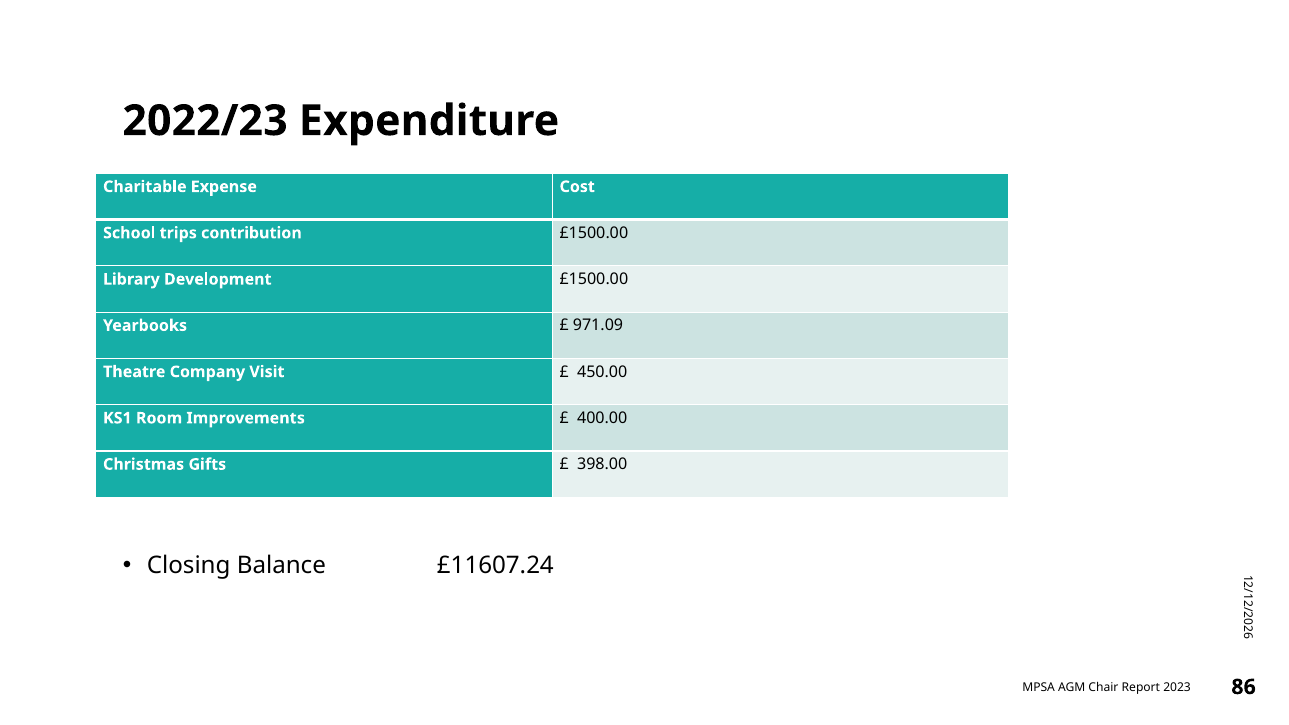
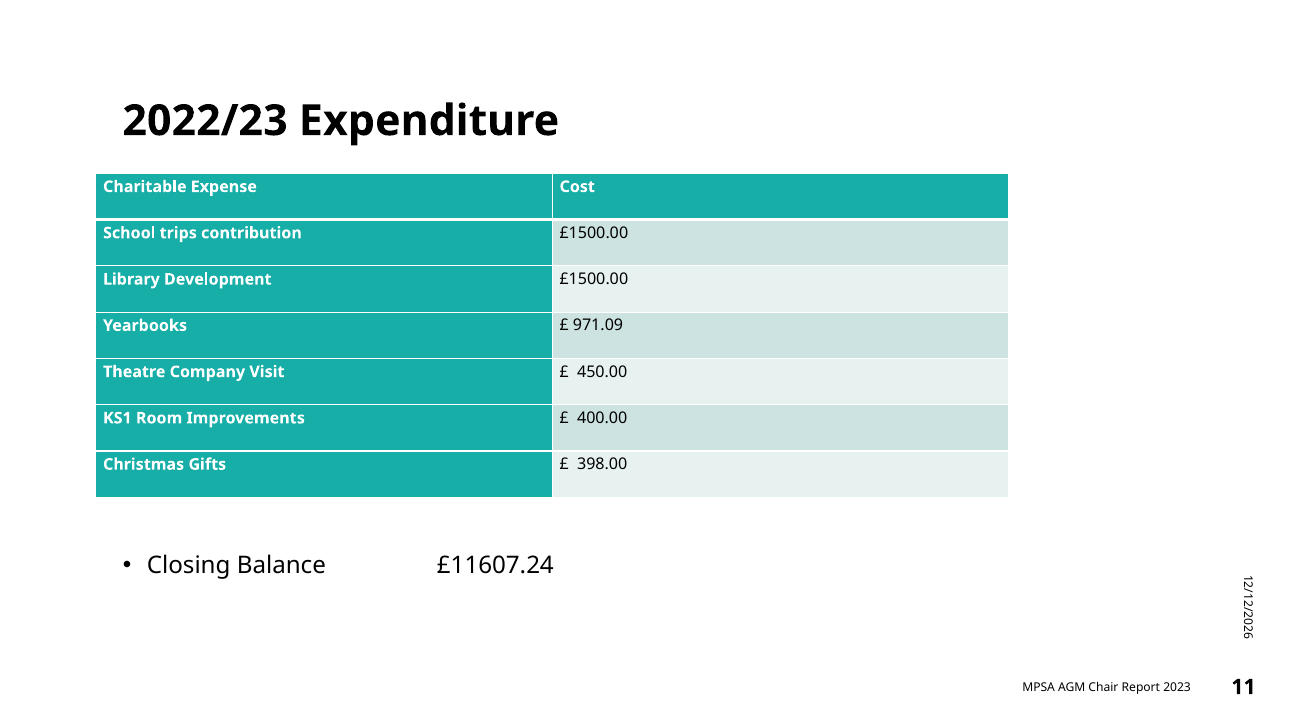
86: 86 -> 11
